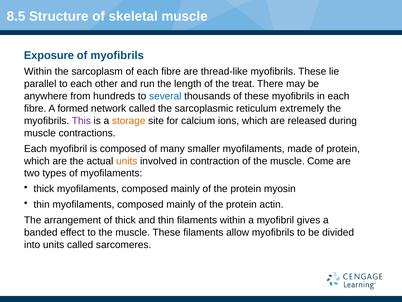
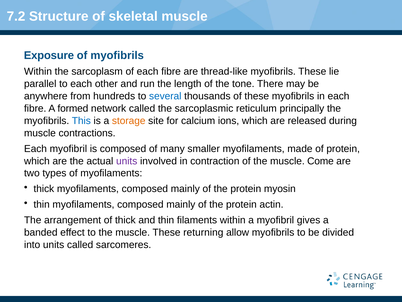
8.5: 8.5 -> 7.2
treat: treat -> tone
extremely: extremely -> principally
This colour: purple -> blue
units at (127, 161) colour: orange -> purple
These filaments: filaments -> returning
